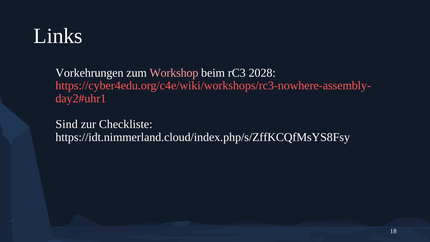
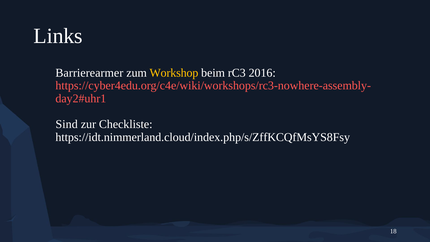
Vorkehrungen: Vorkehrungen -> Barrierearmer
Workshop colour: pink -> yellow
2028: 2028 -> 2016
